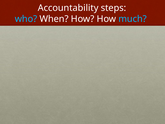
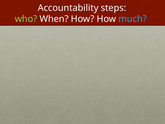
who colour: light blue -> light green
